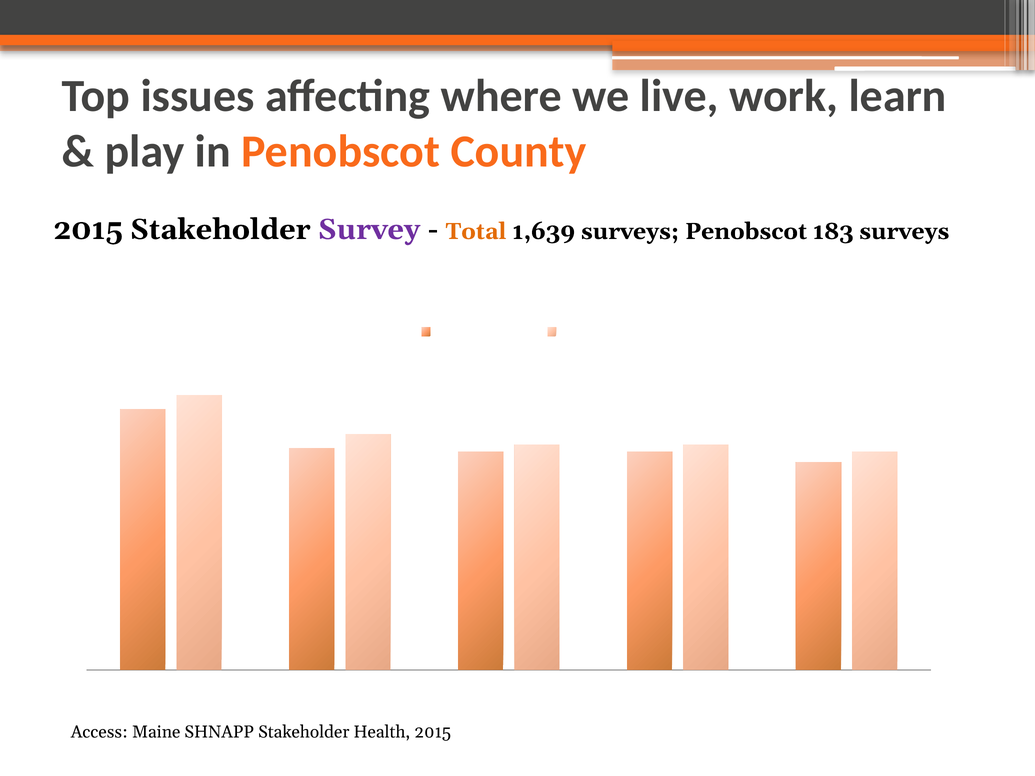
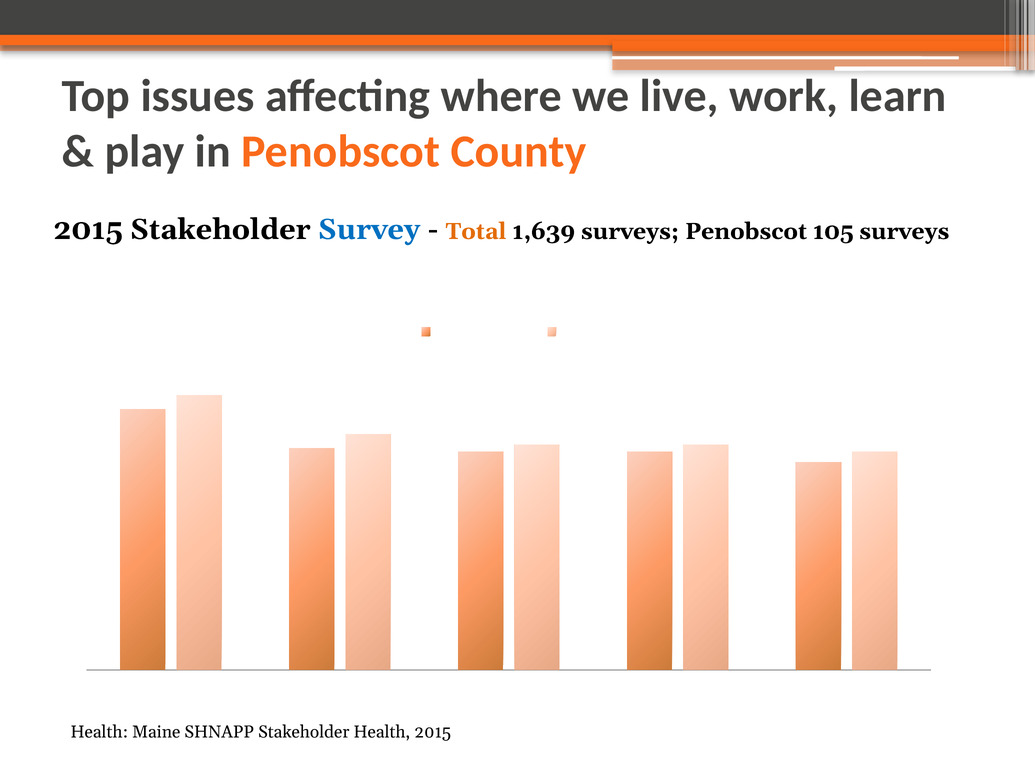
Survey colour: purple -> blue
183: 183 -> 105
Access at (99, 732): Access -> Health
